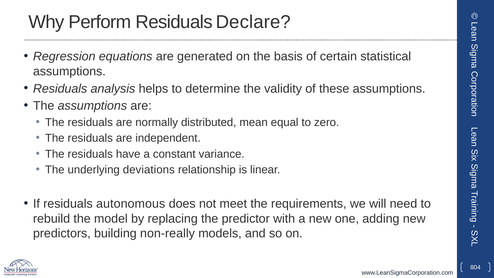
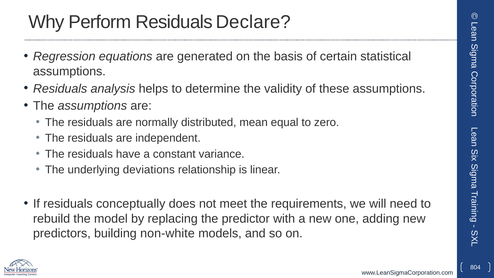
autonomous: autonomous -> conceptually
non-really: non-really -> non-white
